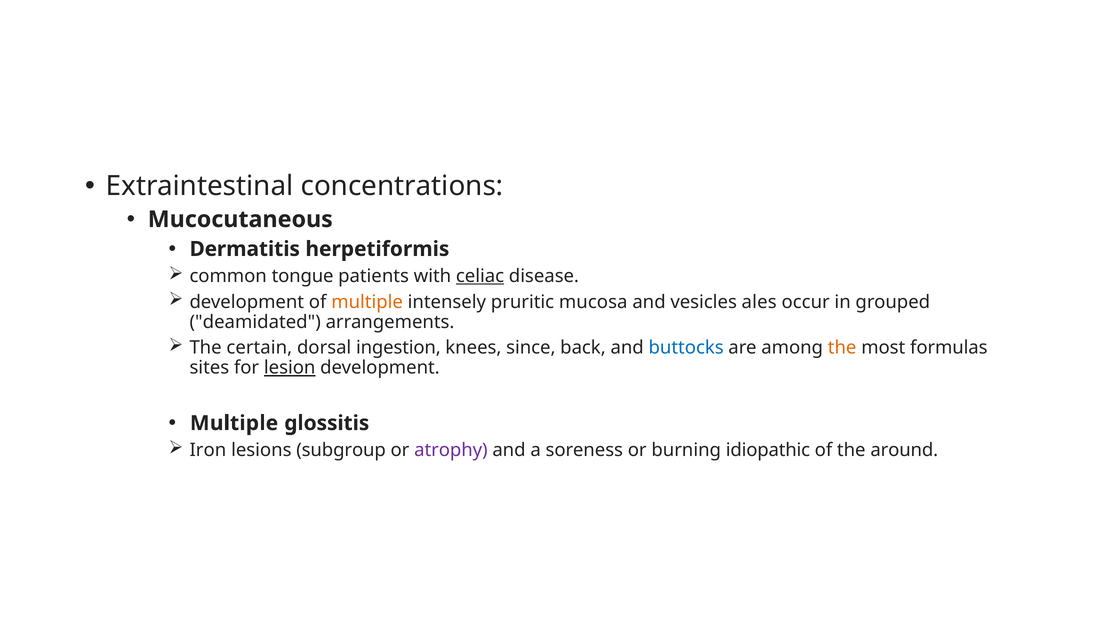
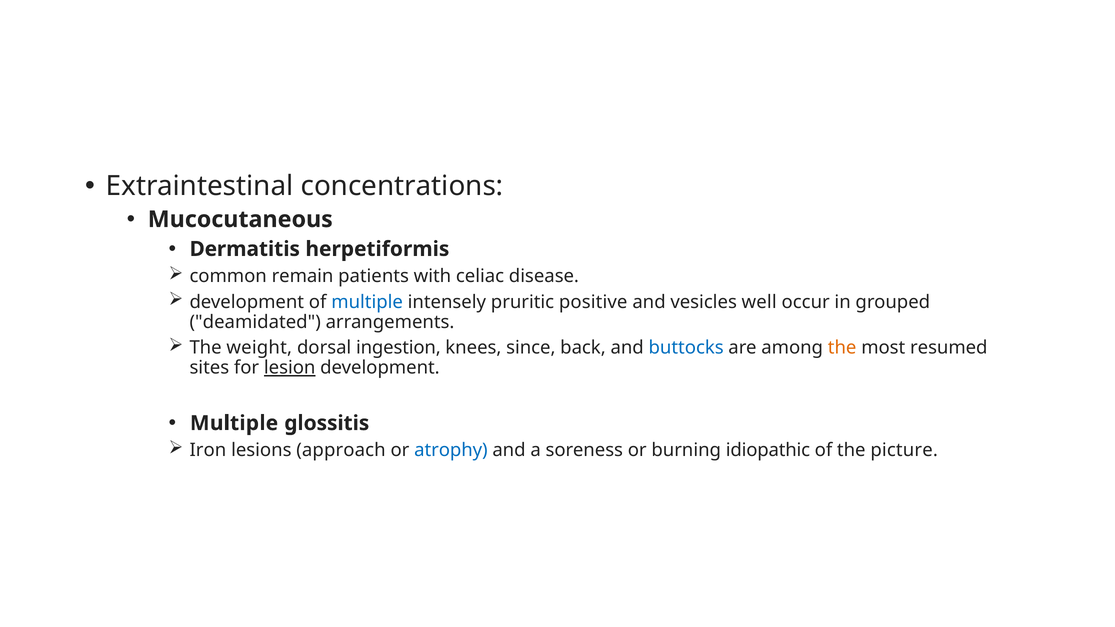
tongue: tongue -> remain
celiac underline: present -> none
multiple at (367, 302) colour: orange -> blue
mucosa: mucosa -> positive
ales: ales -> well
certain: certain -> weight
formulas: formulas -> resumed
subgroup: subgroup -> approach
atrophy colour: purple -> blue
around: around -> picture
